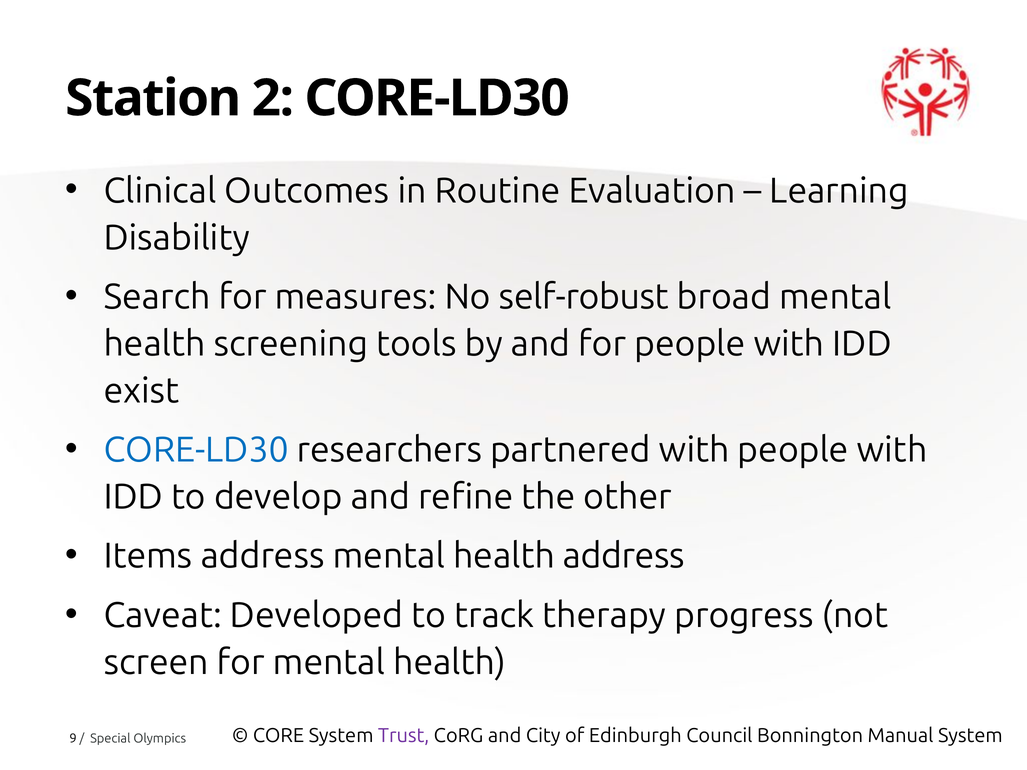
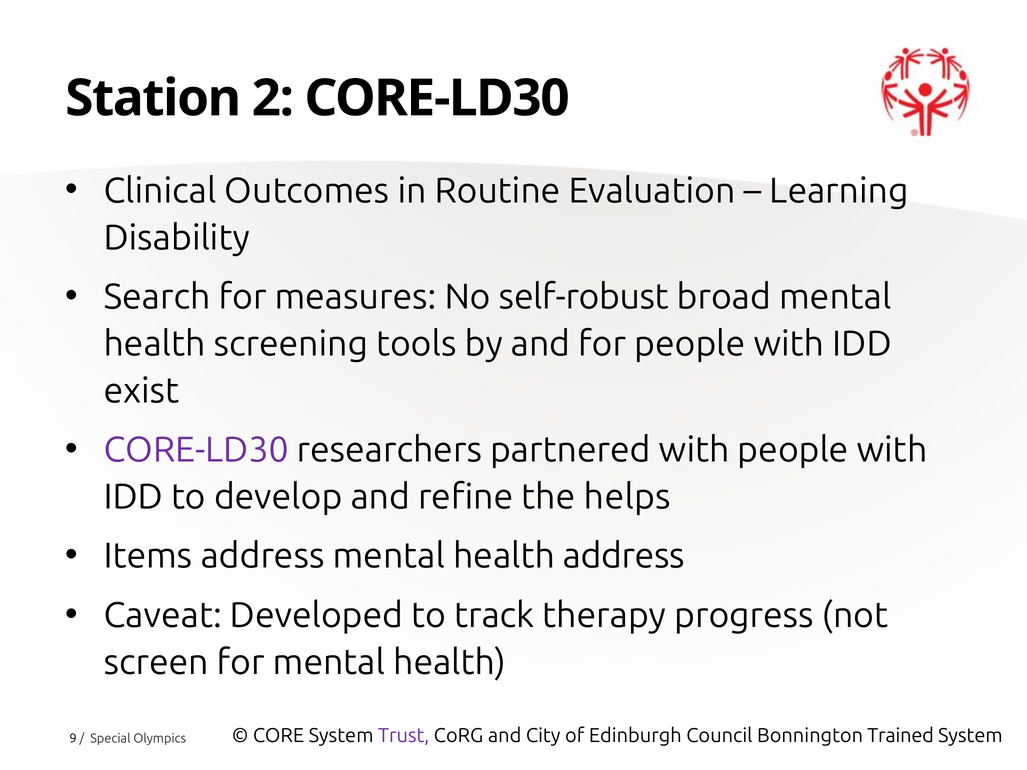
CORE-LD30 at (196, 450) colour: blue -> purple
other: other -> helps
Manual: Manual -> Trained
